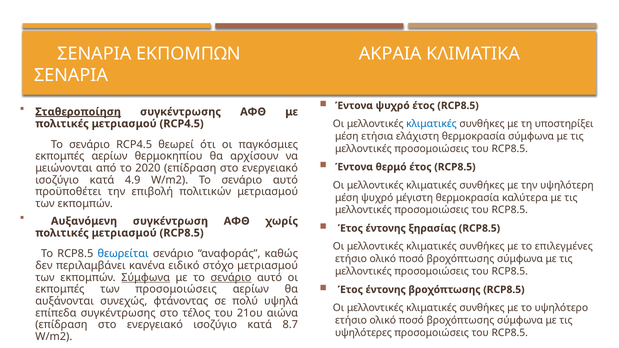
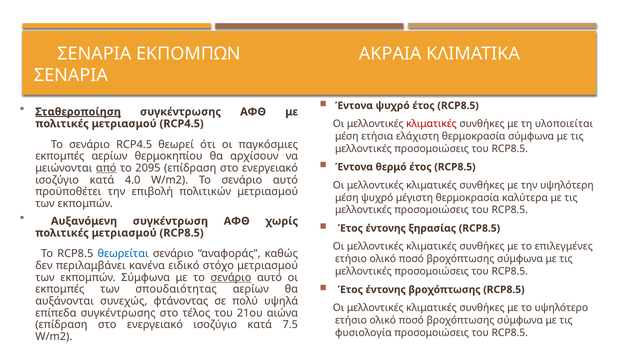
κλιματικές at (431, 124) colour: blue -> red
υποστηρίξει: υποστηρίξει -> υλοποιείται
από underline: none -> present
2020: 2020 -> 2095
4.9: 4.9 -> 4.0
Σύμφωνα at (146, 278) underline: present -> none
των προσομοιώσεις: προσομοιώσεις -> σπουδαιότητας
8.7: 8.7 -> 7.5
υψηλότερες: υψηλότερες -> φυσιολογία
